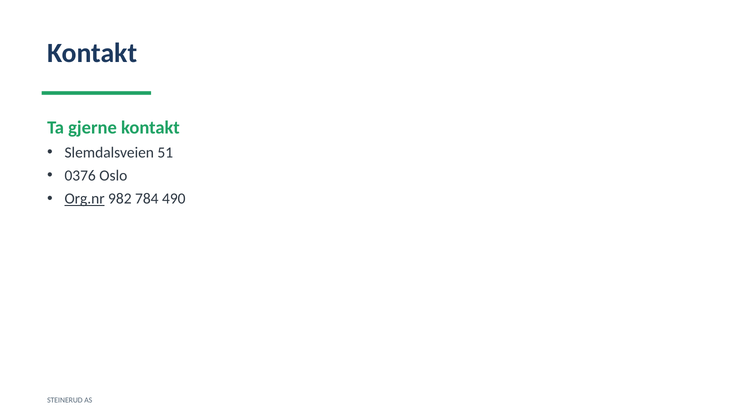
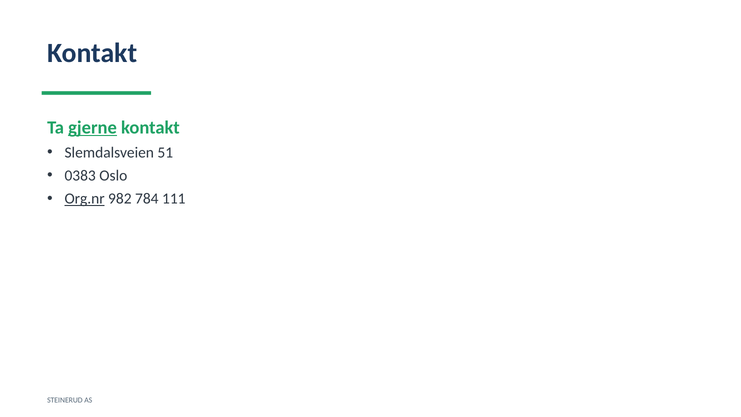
gjerne underline: none -> present
0376: 0376 -> 0383
490: 490 -> 111
